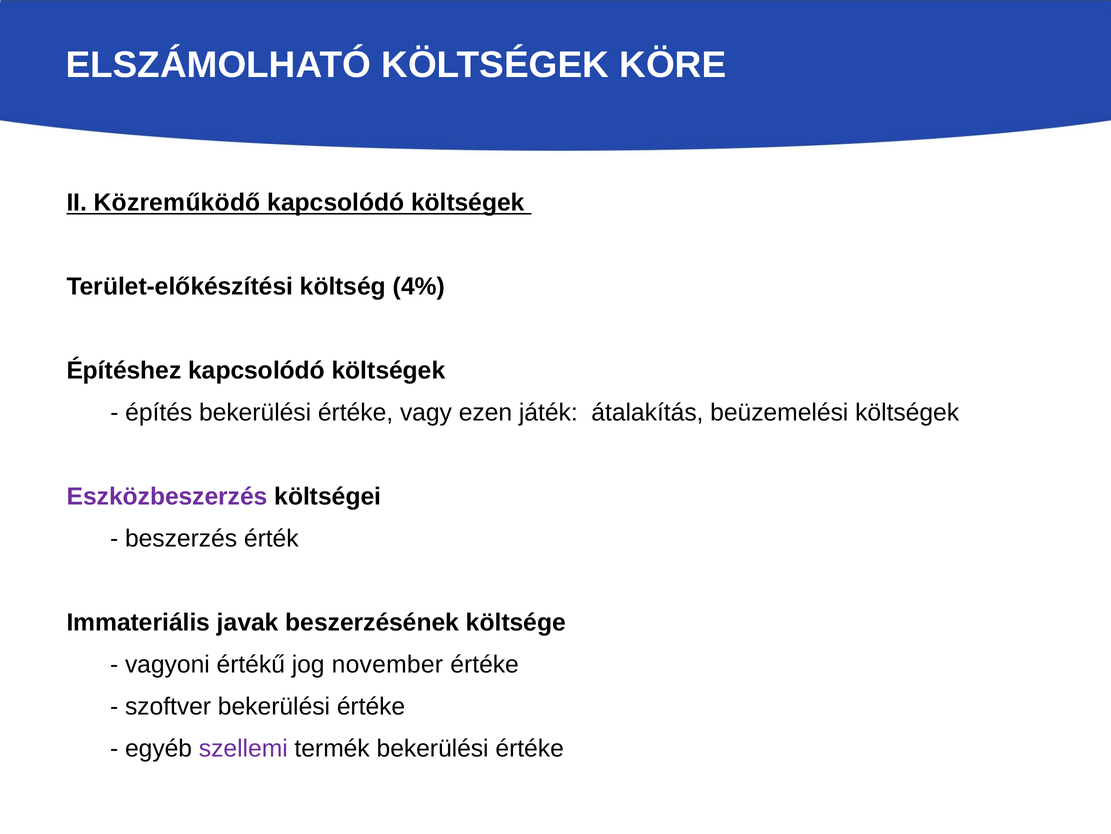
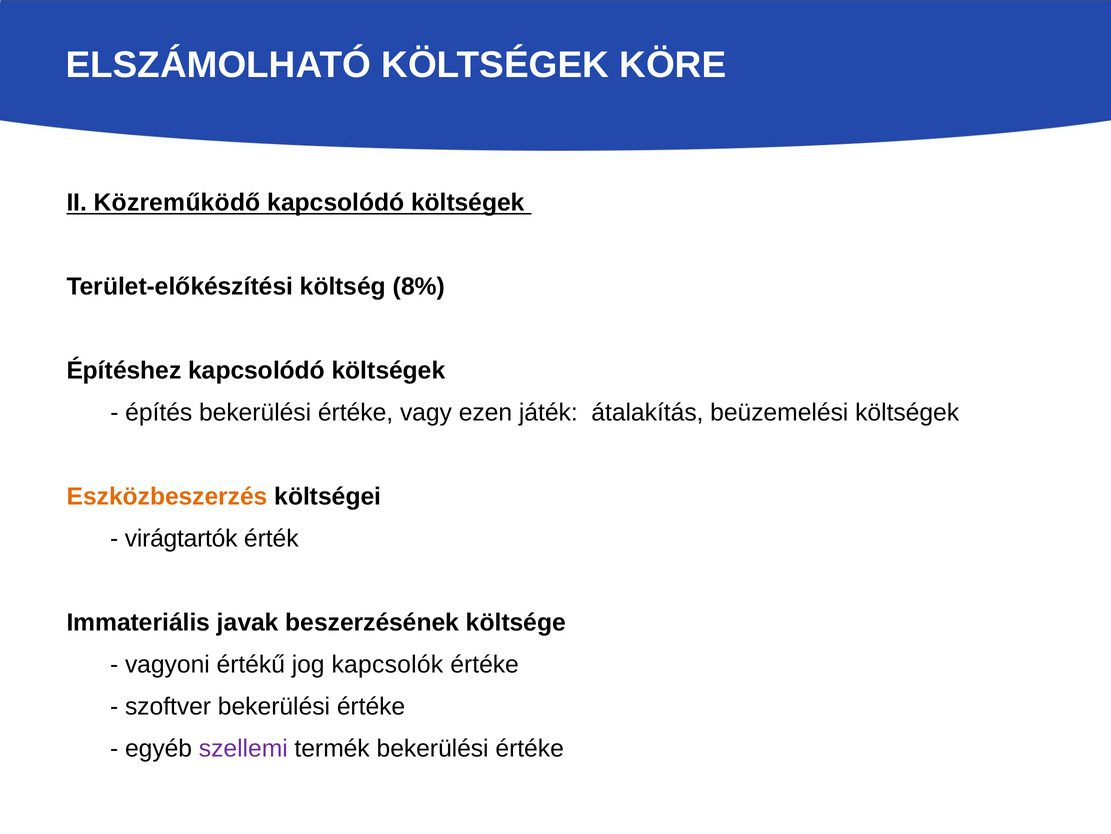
4%: 4% -> 8%
Eszközbeszerzés colour: purple -> orange
beszerzés: beszerzés -> virágtartók
november: november -> kapcsolók
